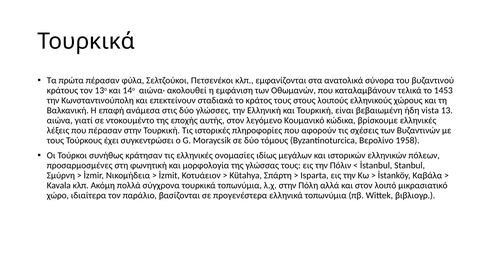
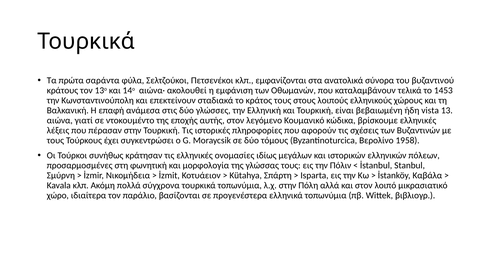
πρώτα πέρασαν: πέρασαν -> σαράντα
